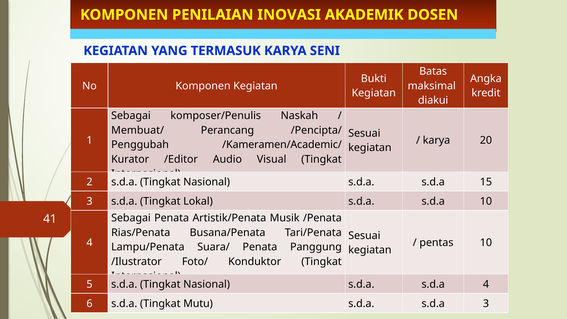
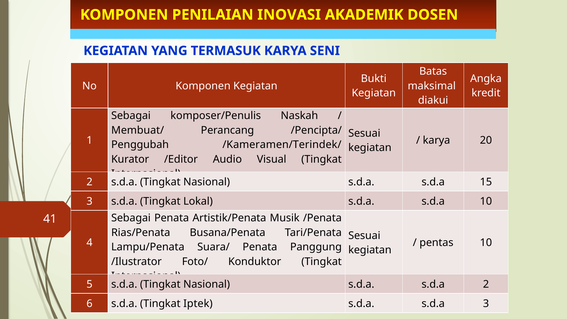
/Kameramen/Academic/: /Kameramen/Academic/ -> /Kameramen/Terindek/
s.d.a 4: 4 -> 2
Mutu: Mutu -> Iptek
